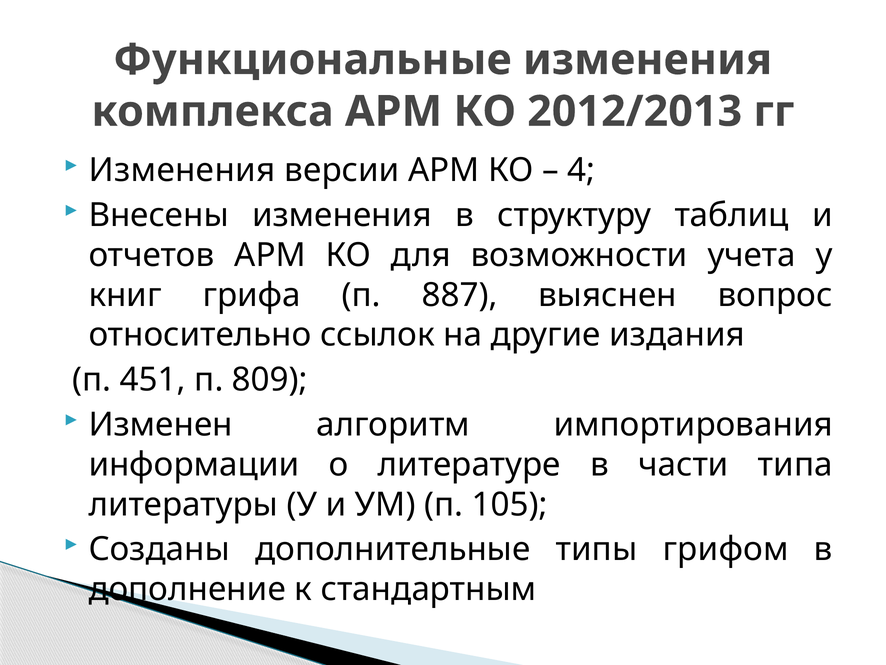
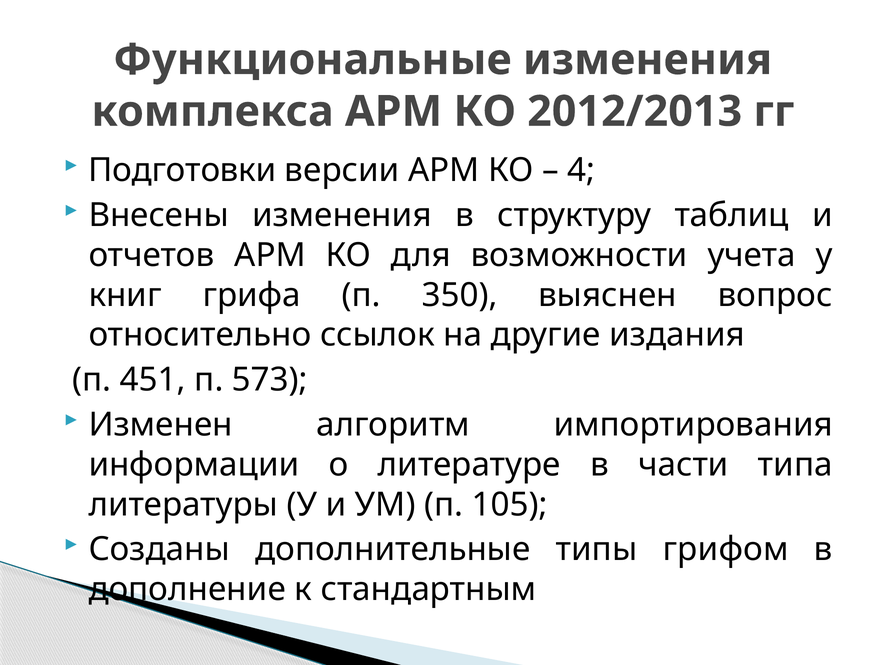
Изменения at (182, 170): Изменения -> Подготовки
887: 887 -> 350
809: 809 -> 573
